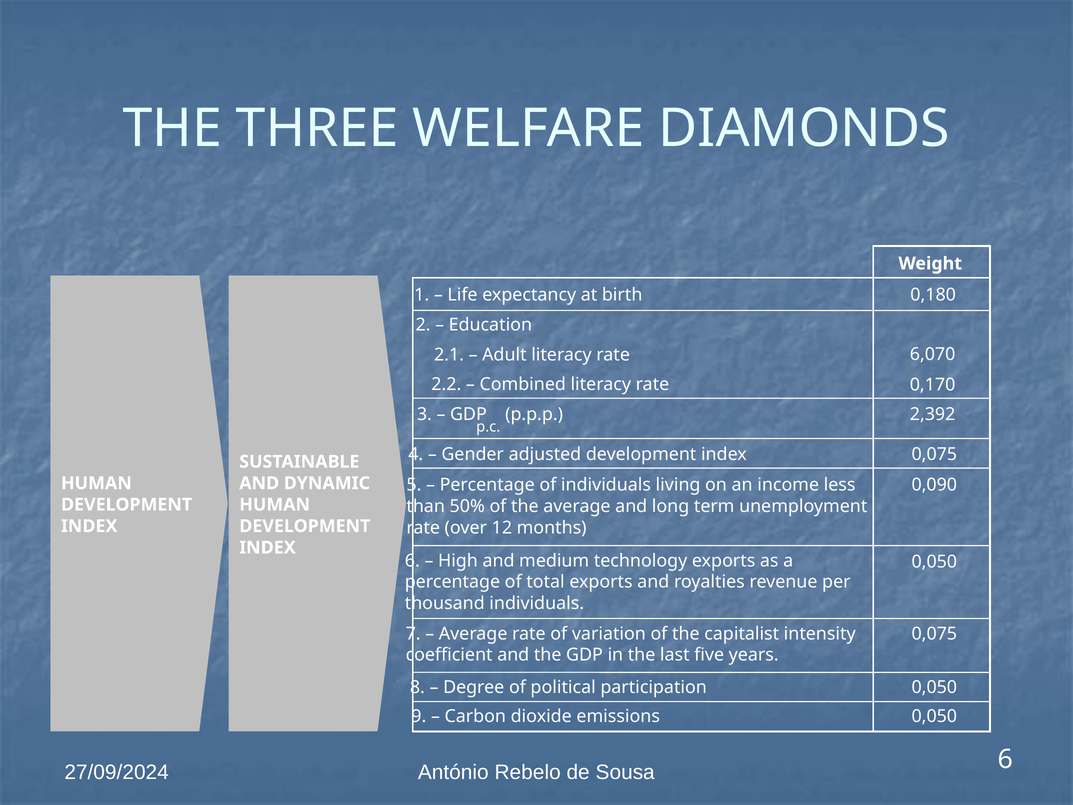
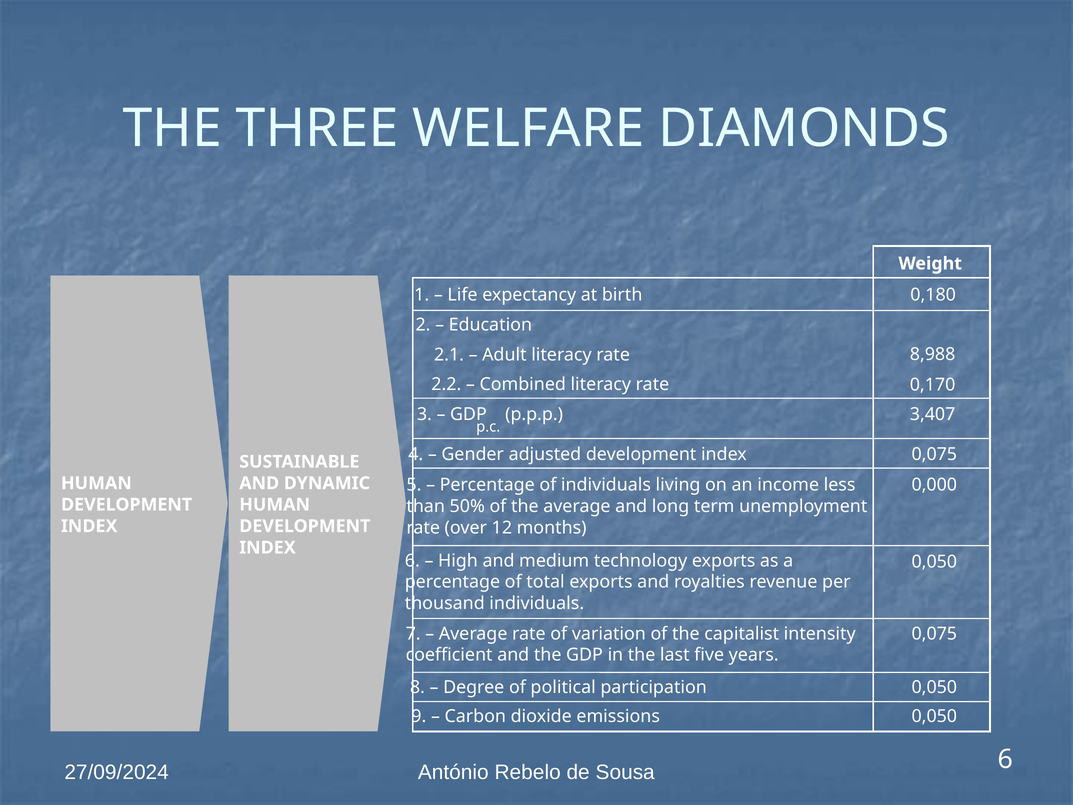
6,070: 6,070 -> 8,988
2,392: 2,392 -> 3,407
0,090: 0,090 -> 0,000
